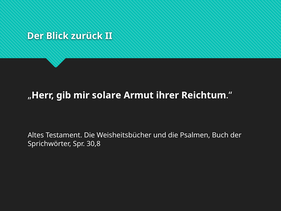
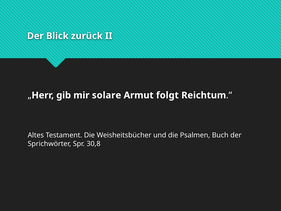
ihrer: ihrer -> folgt
